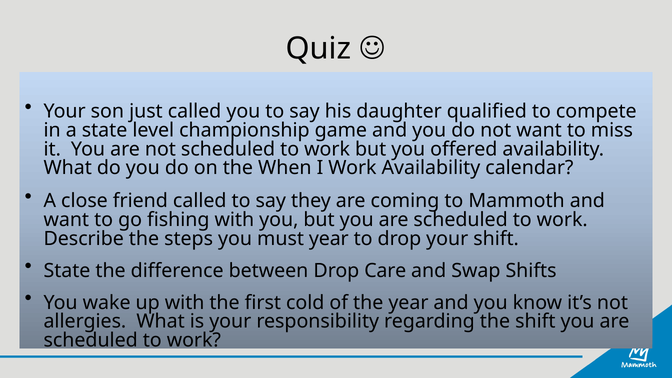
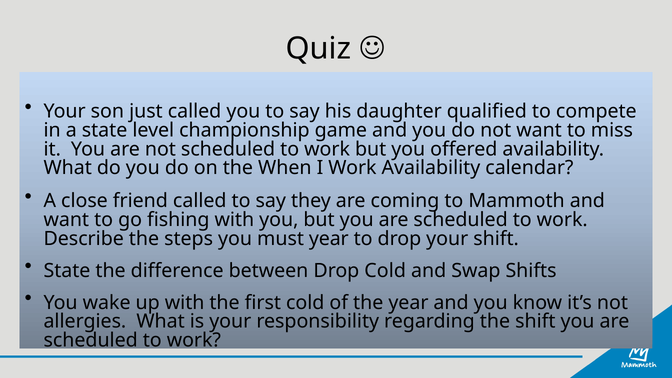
Drop Care: Care -> Cold
